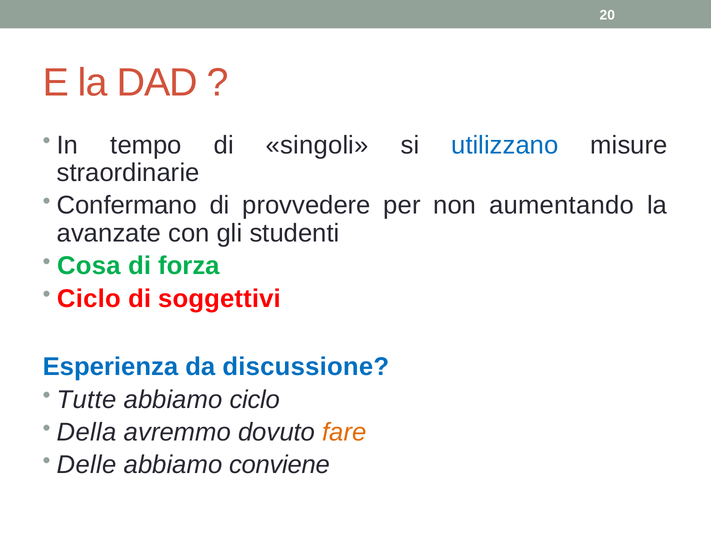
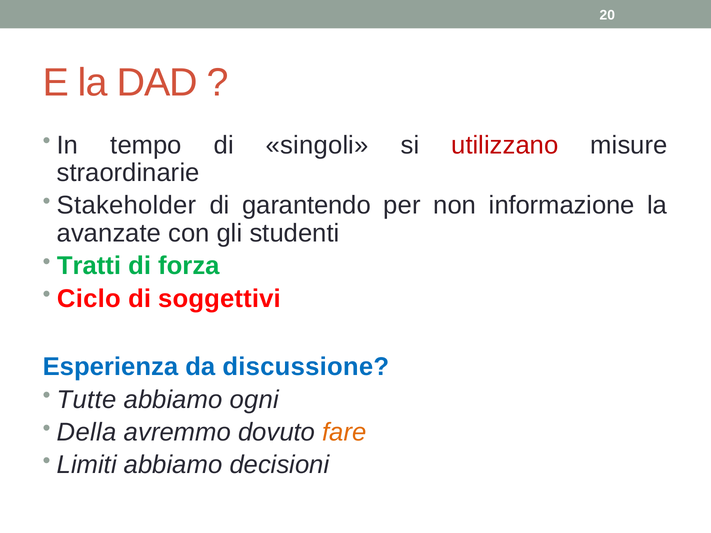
utilizzano colour: blue -> red
Confermano: Confermano -> Stakeholder
provvedere: provvedere -> garantendo
aumentando: aumentando -> informazione
Cosa: Cosa -> Tratti
abbiamo ciclo: ciclo -> ogni
Delle: Delle -> Limiti
conviene: conviene -> decisioni
